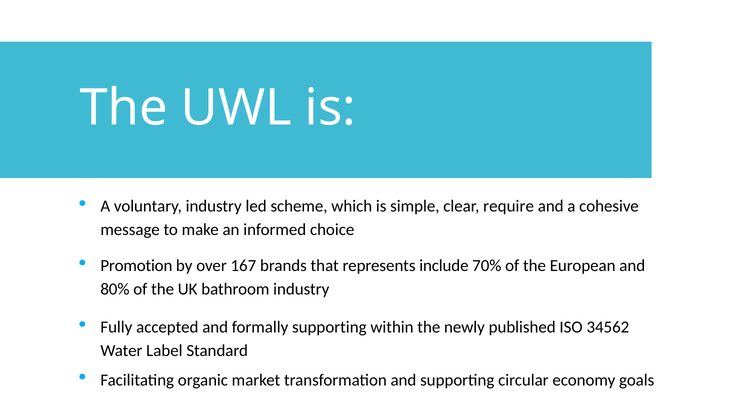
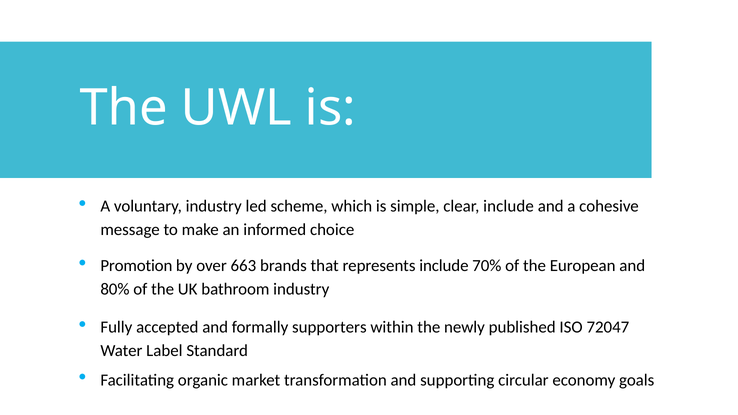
clear require: require -> include
167: 167 -> 663
formally supporting: supporting -> supporters
34562: 34562 -> 72047
